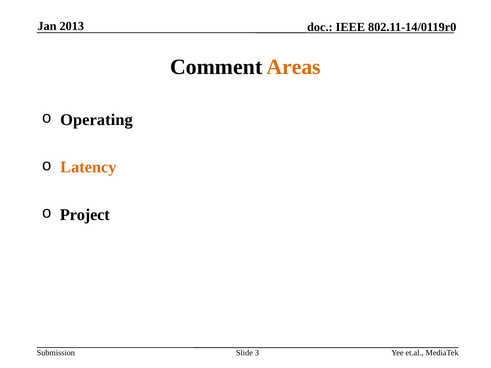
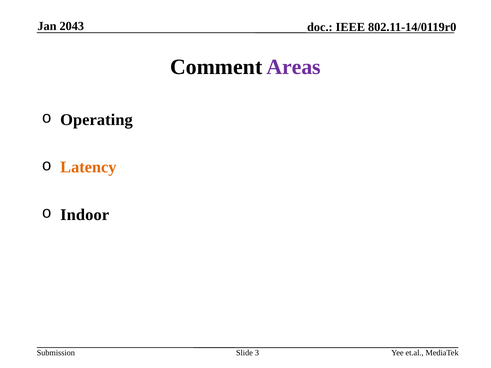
2013: 2013 -> 2043
Areas colour: orange -> purple
Project: Project -> Indoor
